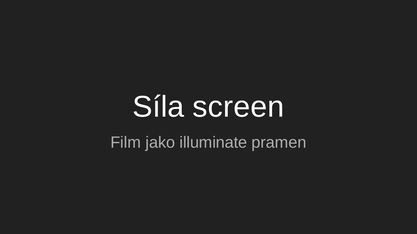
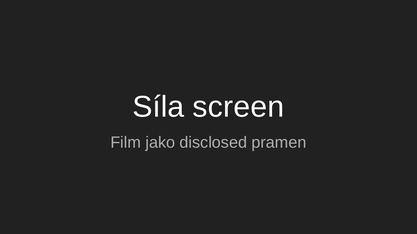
illuminate: illuminate -> disclosed
